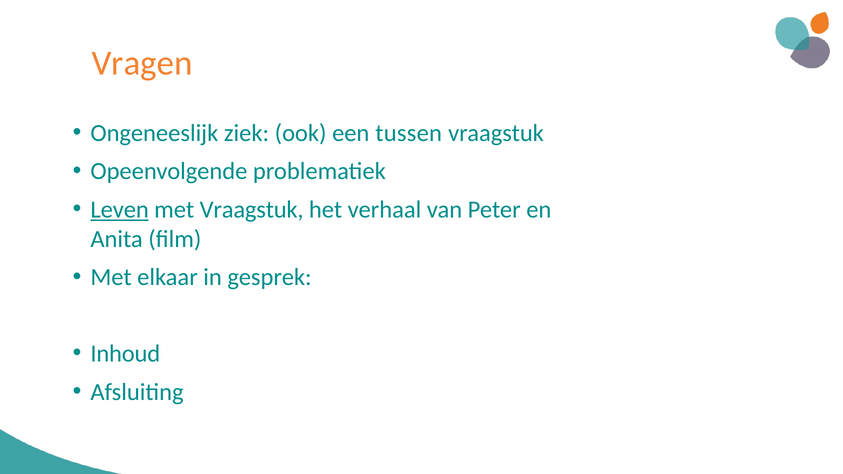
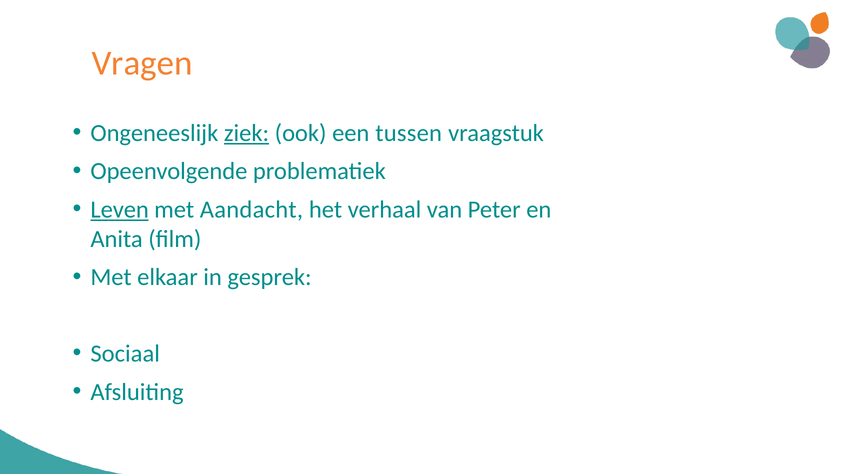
ziek underline: none -> present
met Vraagstuk: Vraagstuk -> Aandacht
Inhoud: Inhoud -> Sociaal
